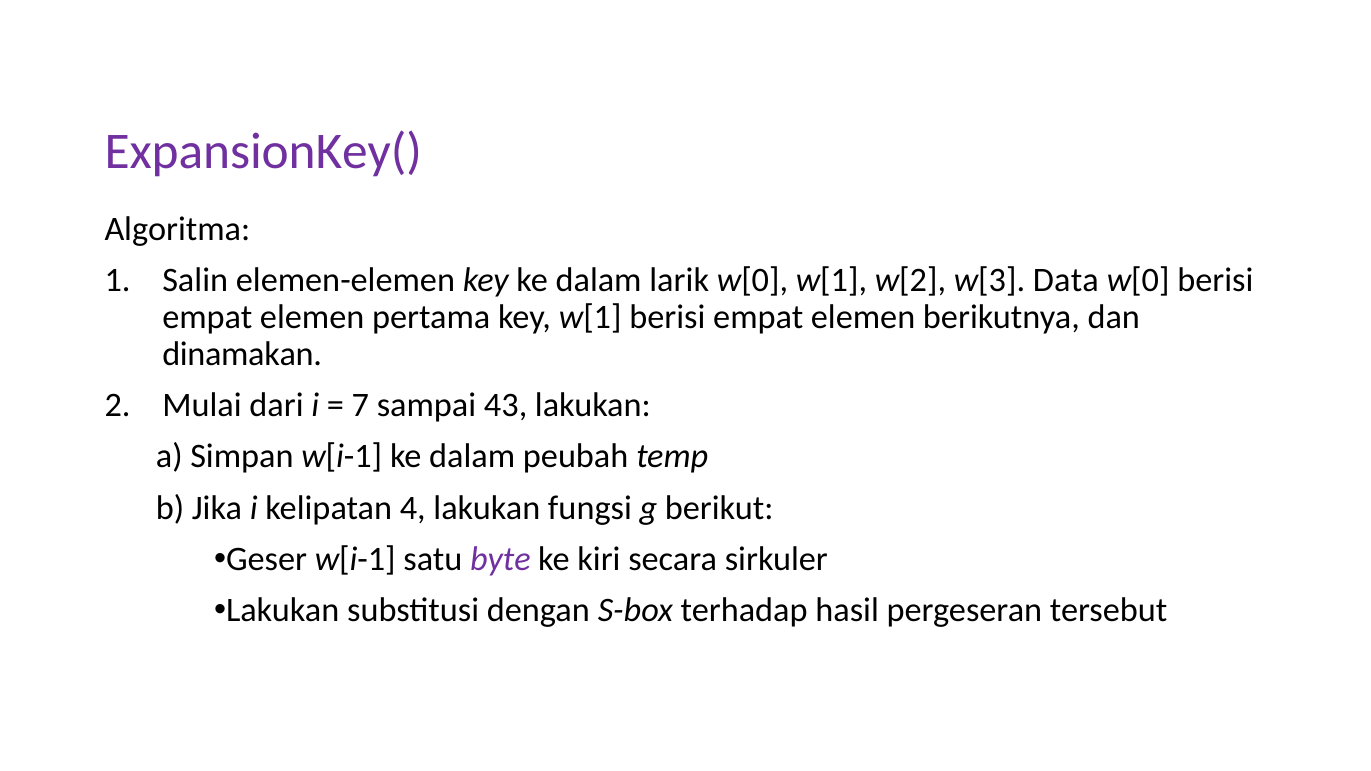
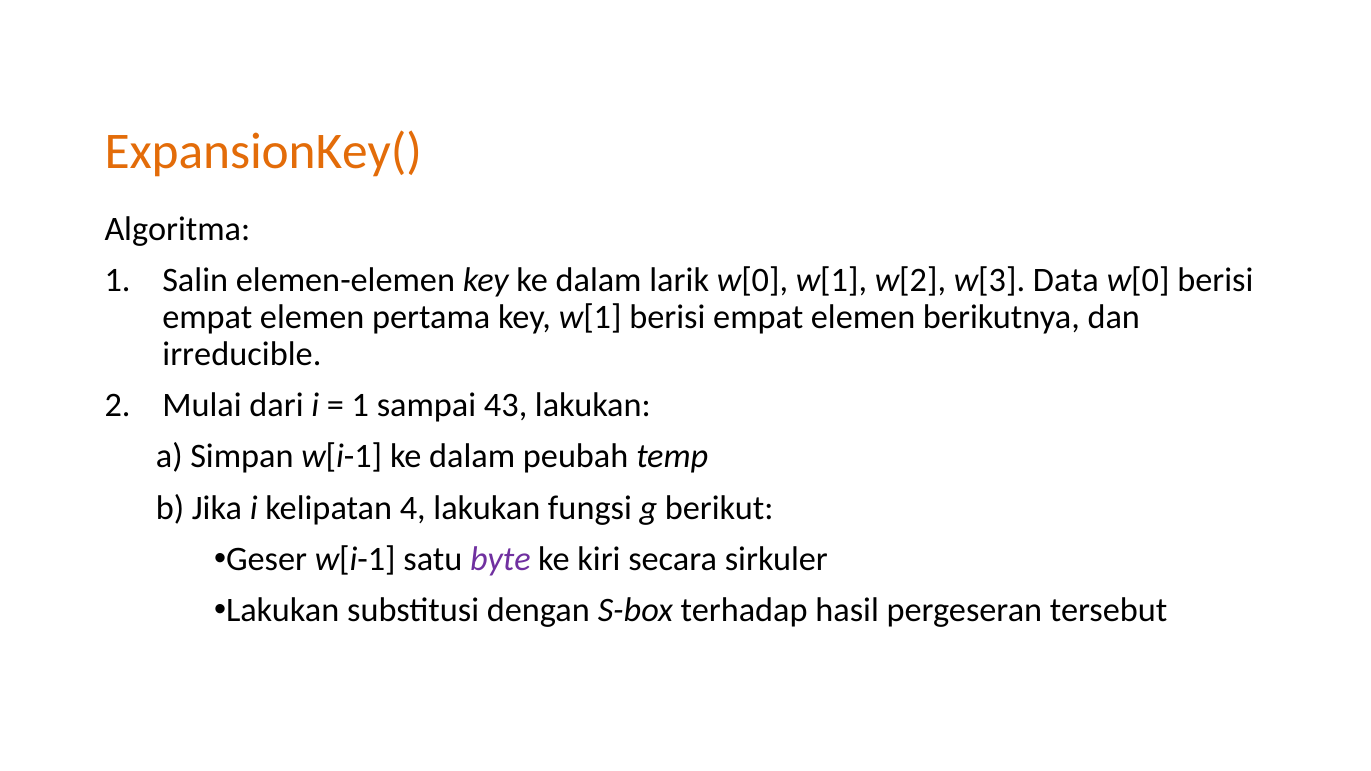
ExpansionKey( colour: purple -> orange
dinamakan: dinamakan -> irreducible
7 at (360, 405): 7 -> 1
